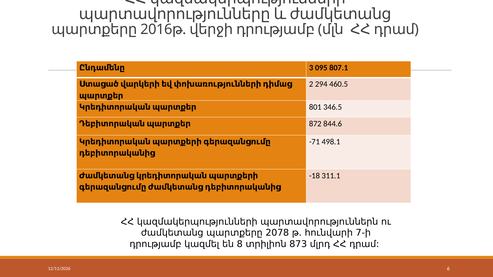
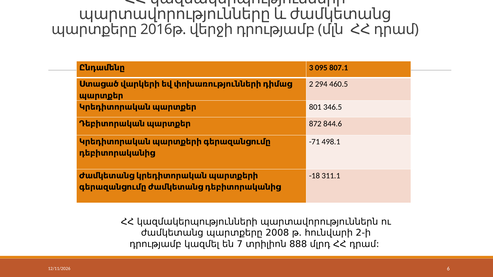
2078: 2078 -> 2008
7-ի: 7-ի -> 2-ի
8: 8 -> 7
873: 873 -> 888
